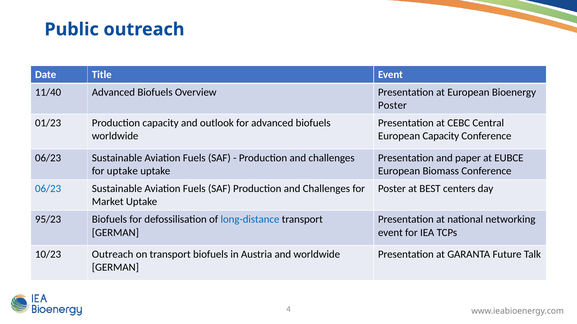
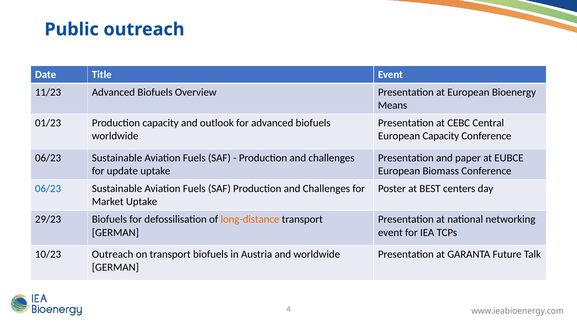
11/40: 11/40 -> 11/23
Poster at (392, 106): Poster -> Means
for uptake: uptake -> update
95/23: 95/23 -> 29/23
long-distance colour: blue -> orange
